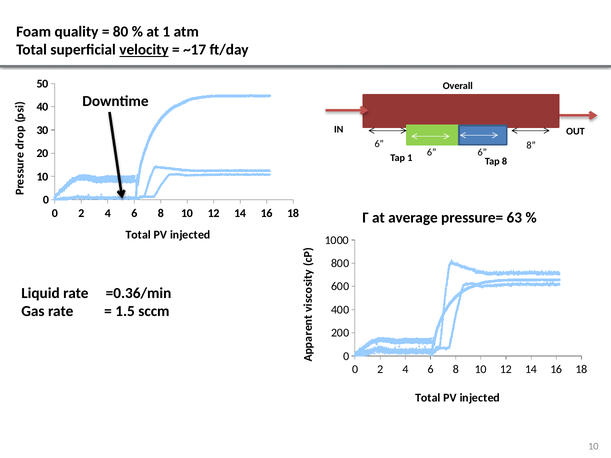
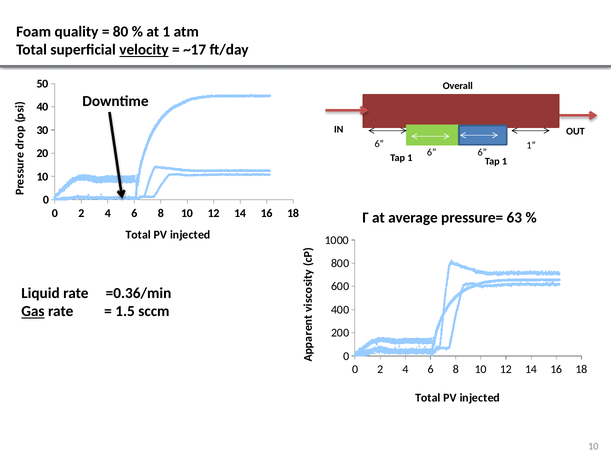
8 at (531, 146): 8 -> 1
Tap 1 Tap 8: 8 -> 1
Gas underline: none -> present
